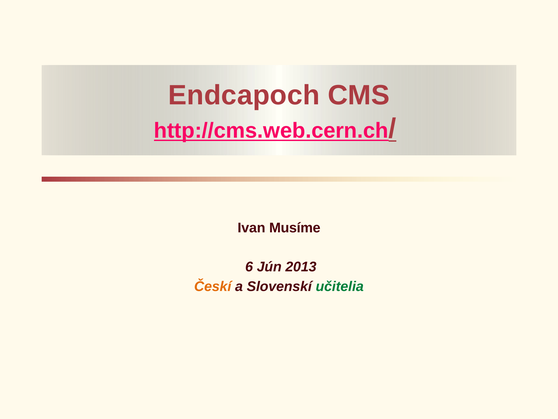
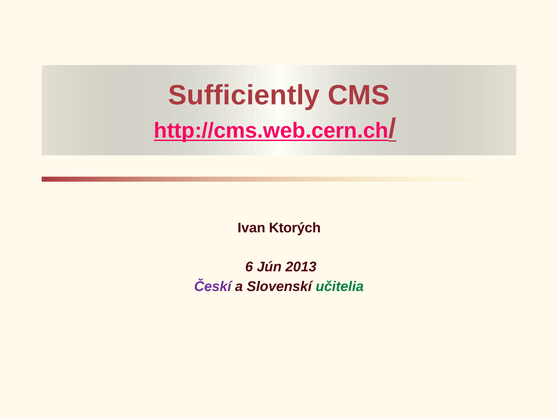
Endcapoch: Endcapoch -> Sufficiently
Musíme: Musíme -> Ktorých
Českí colour: orange -> purple
